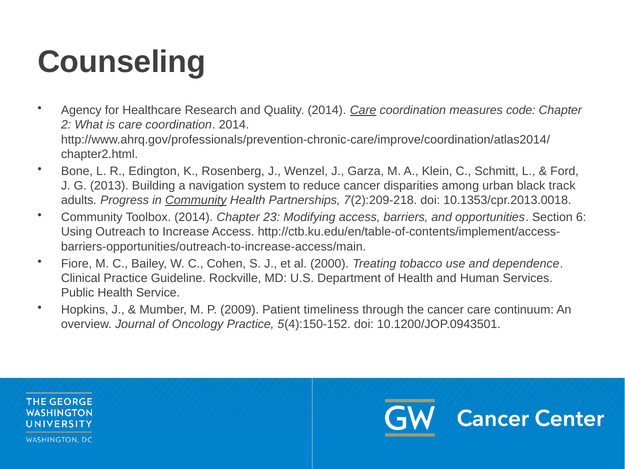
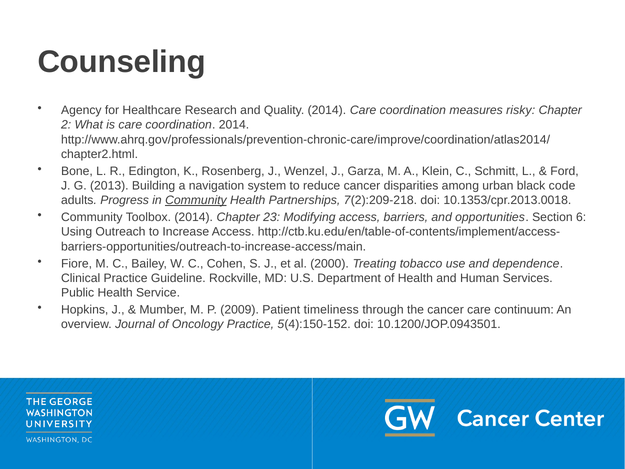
Care at (363, 110) underline: present -> none
code: code -> risky
track: track -> code
